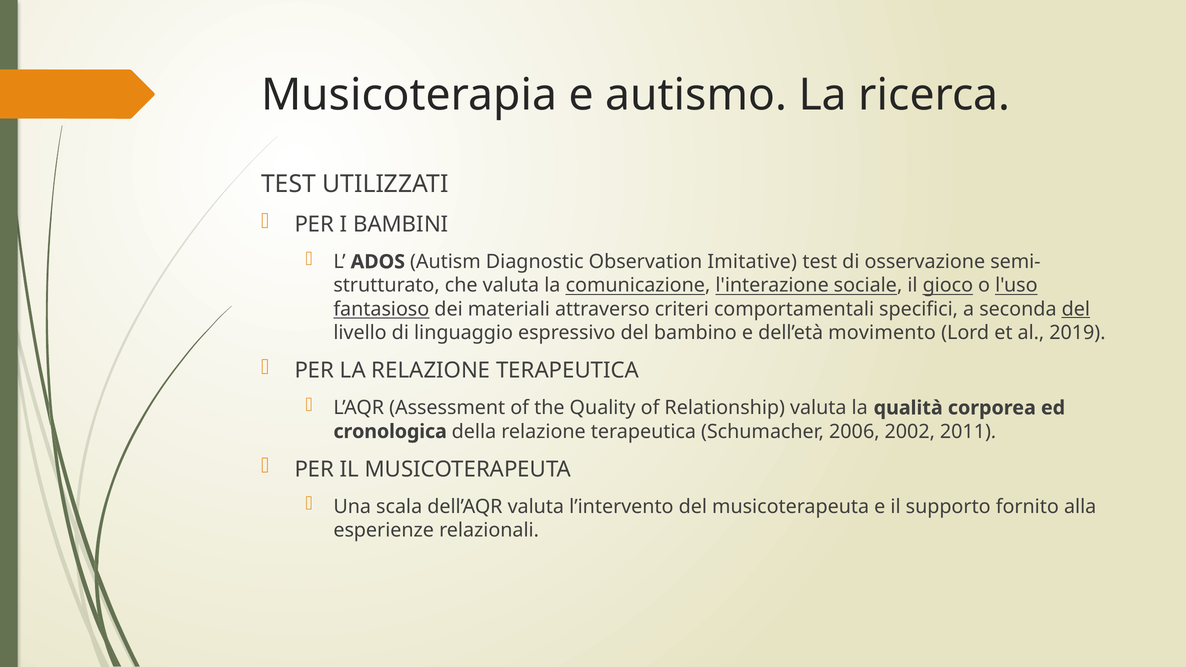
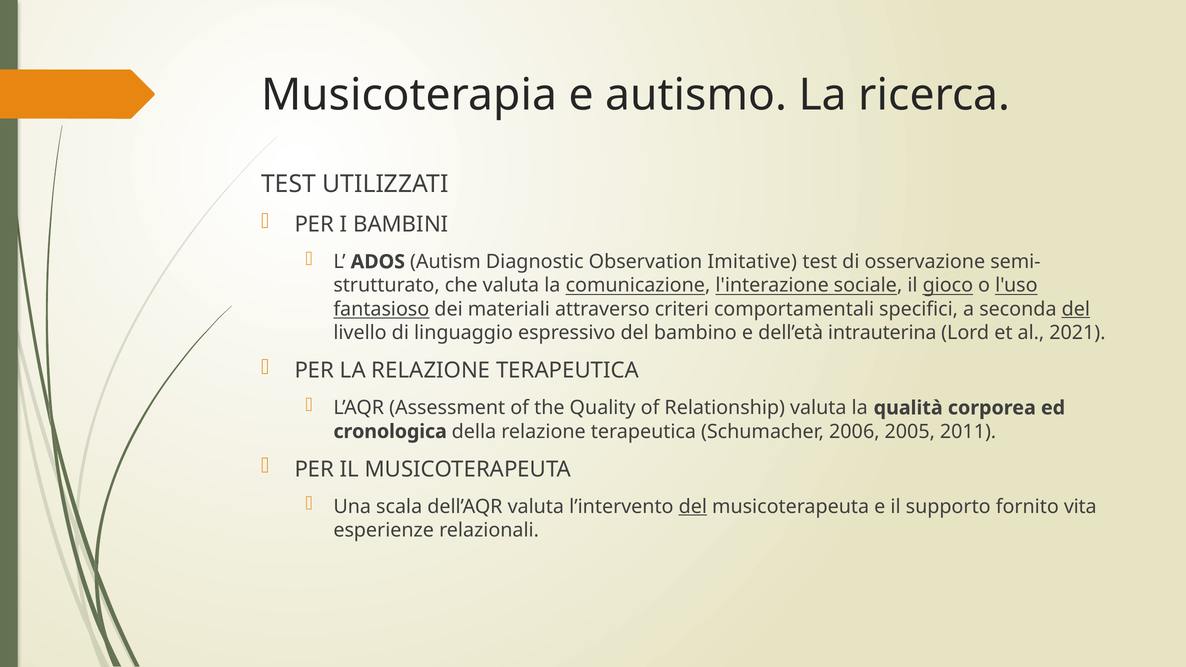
movimento: movimento -> intrauterina
2019: 2019 -> 2021
2002: 2002 -> 2005
del at (693, 507) underline: none -> present
alla: alla -> vita
